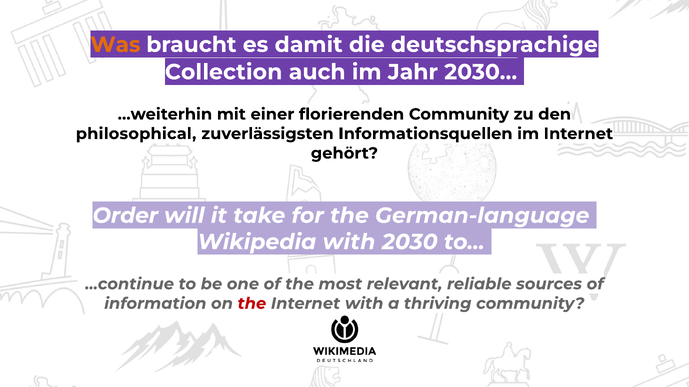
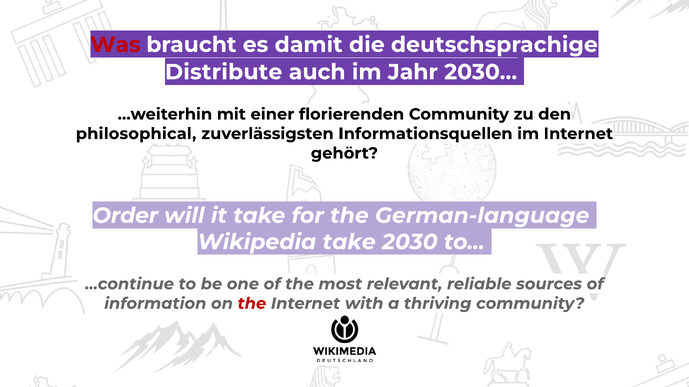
Was colour: orange -> red
Collection: Collection -> Distribute
Wikipedia with: with -> take
